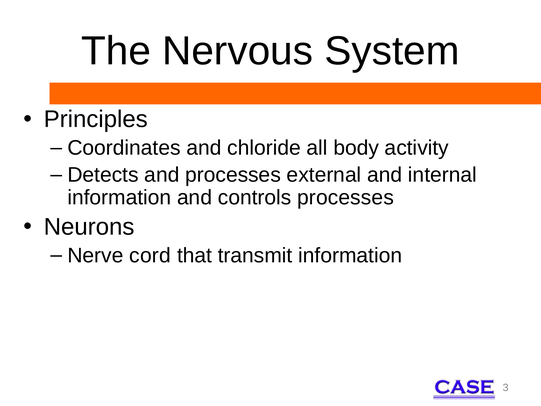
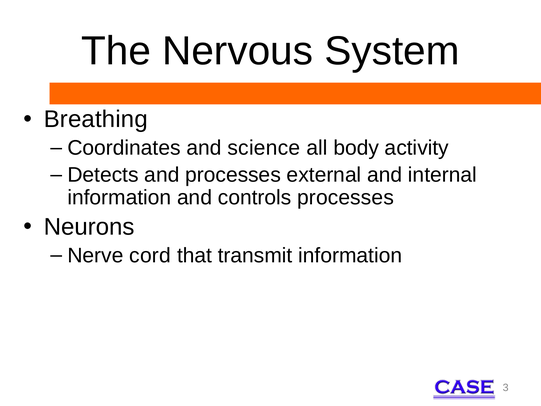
Principles: Principles -> Breathing
chloride: chloride -> science
